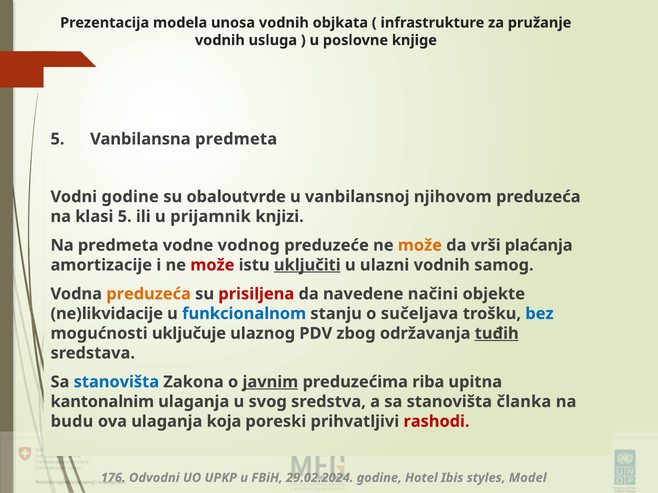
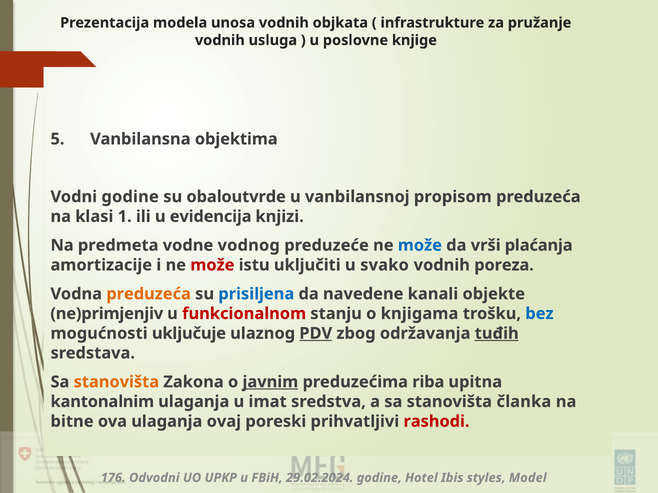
Vanbilansna predmeta: predmeta -> objektima
njihovom: njihovom -> propisom
klasi 5: 5 -> 1
prijamnik: prijamnik -> evidencija
može at (420, 246) colour: orange -> blue
uključiti underline: present -> none
ulazni: ulazni -> svako
samog: samog -> poreza
prisiljena colour: red -> blue
načini: načini -> kanali
ne)likvidacije: ne)likvidacije -> ne)primjenjiv
funkcionalnom colour: blue -> red
sučeljava: sučeljava -> knjigama
PDV underline: none -> present
stanovišta at (116, 382) colour: blue -> orange
svog: svog -> imat
budu: budu -> bitne
koja: koja -> ovaj
